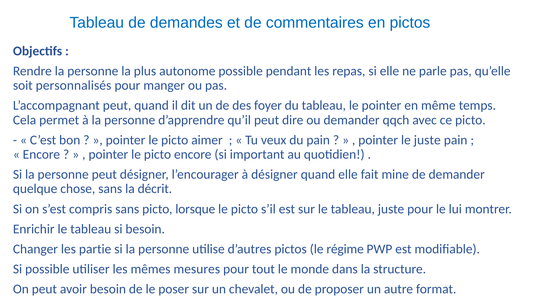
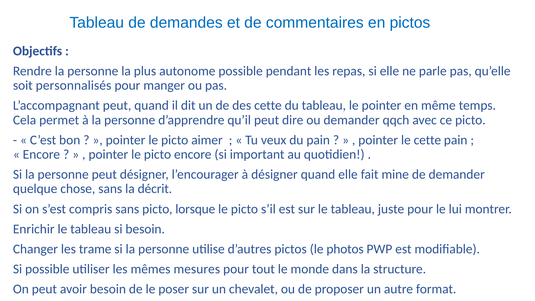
des foyer: foyer -> cette
le juste: juste -> cette
partie: partie -> trame
régime: régime -> photos
